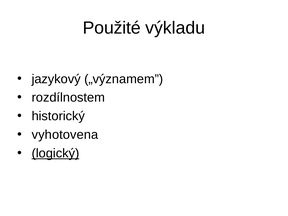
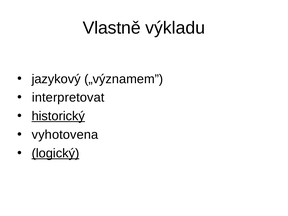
Použité: Použité -> Vlastně
rozdílnostem: rozdílnostem -> interpretovat
historický underline: none -> present
